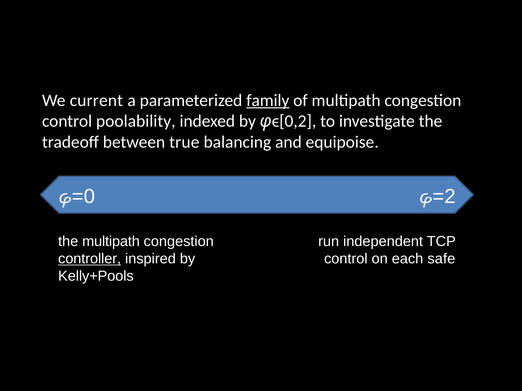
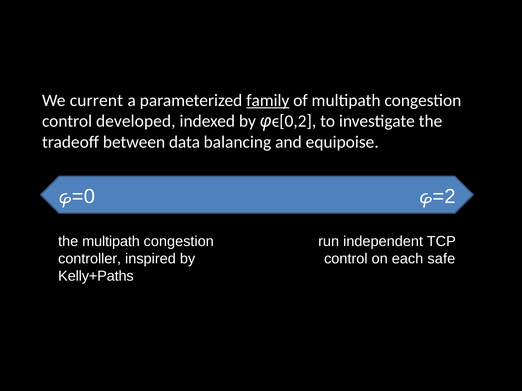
poolability: poolability -> developed
true: true -> data
controller underline: present -> none
Kelly+Pools: Kelly+Pools -> Kelly+Paths
